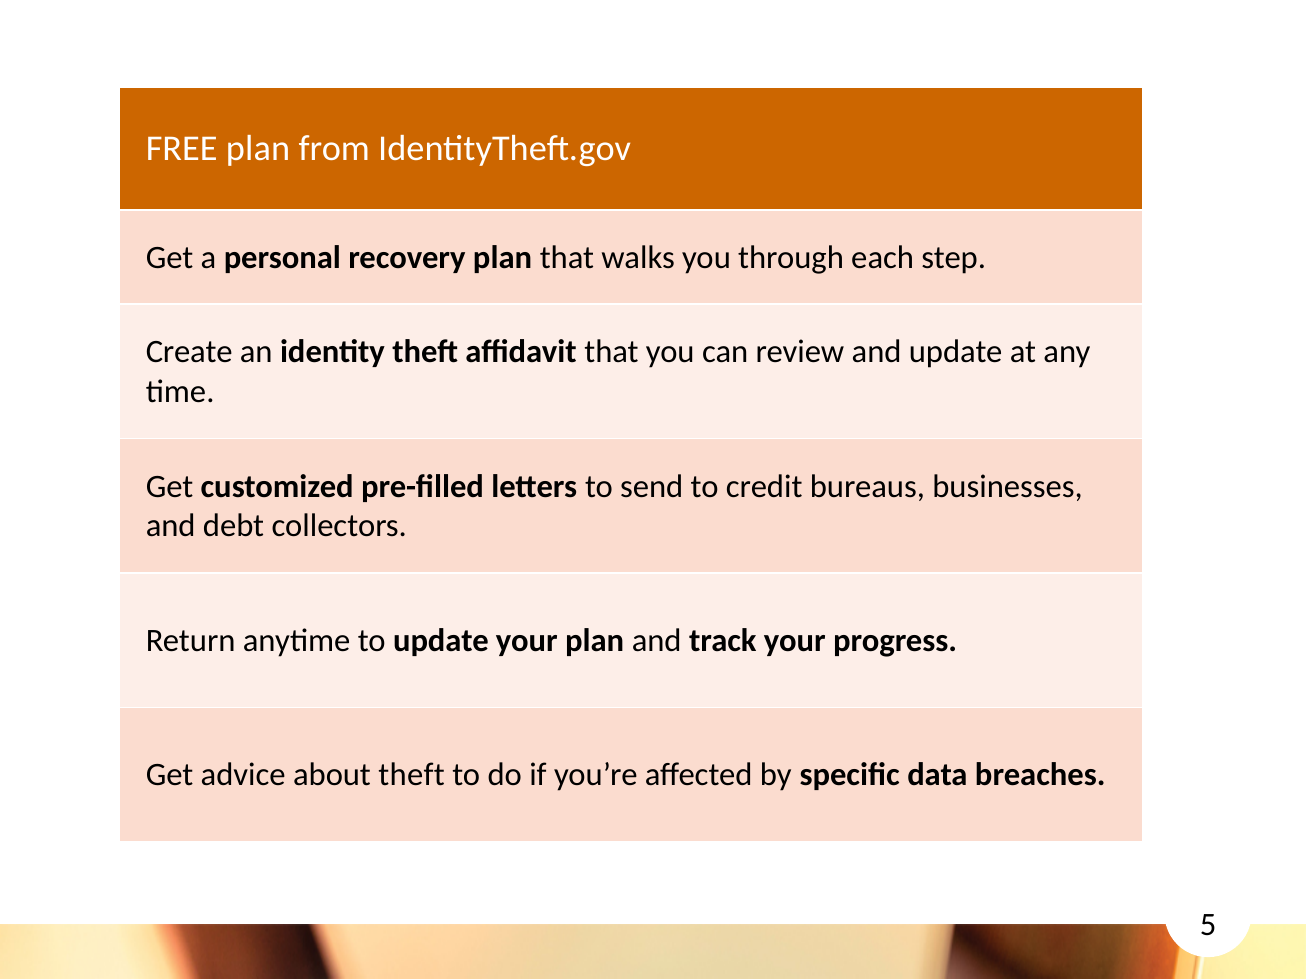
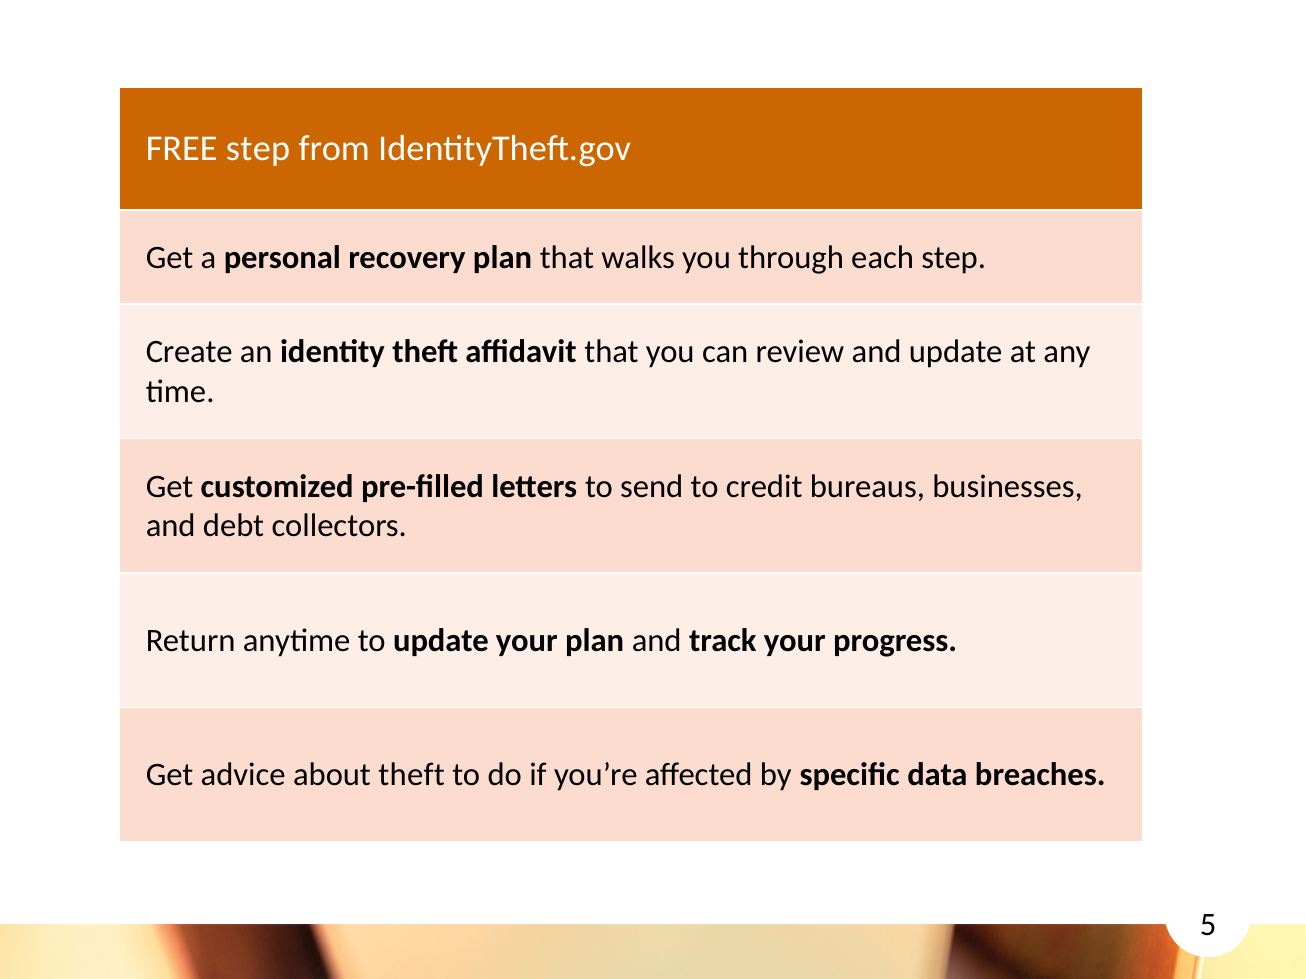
FREE plan: plan -> step
